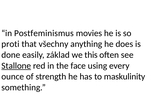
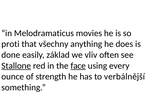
Postfeminismus: Postfeminismus -> Melodramaticus
this: this -> vliv
face underline: none -> present
maskulinity: maskulinity -> verbálnější
